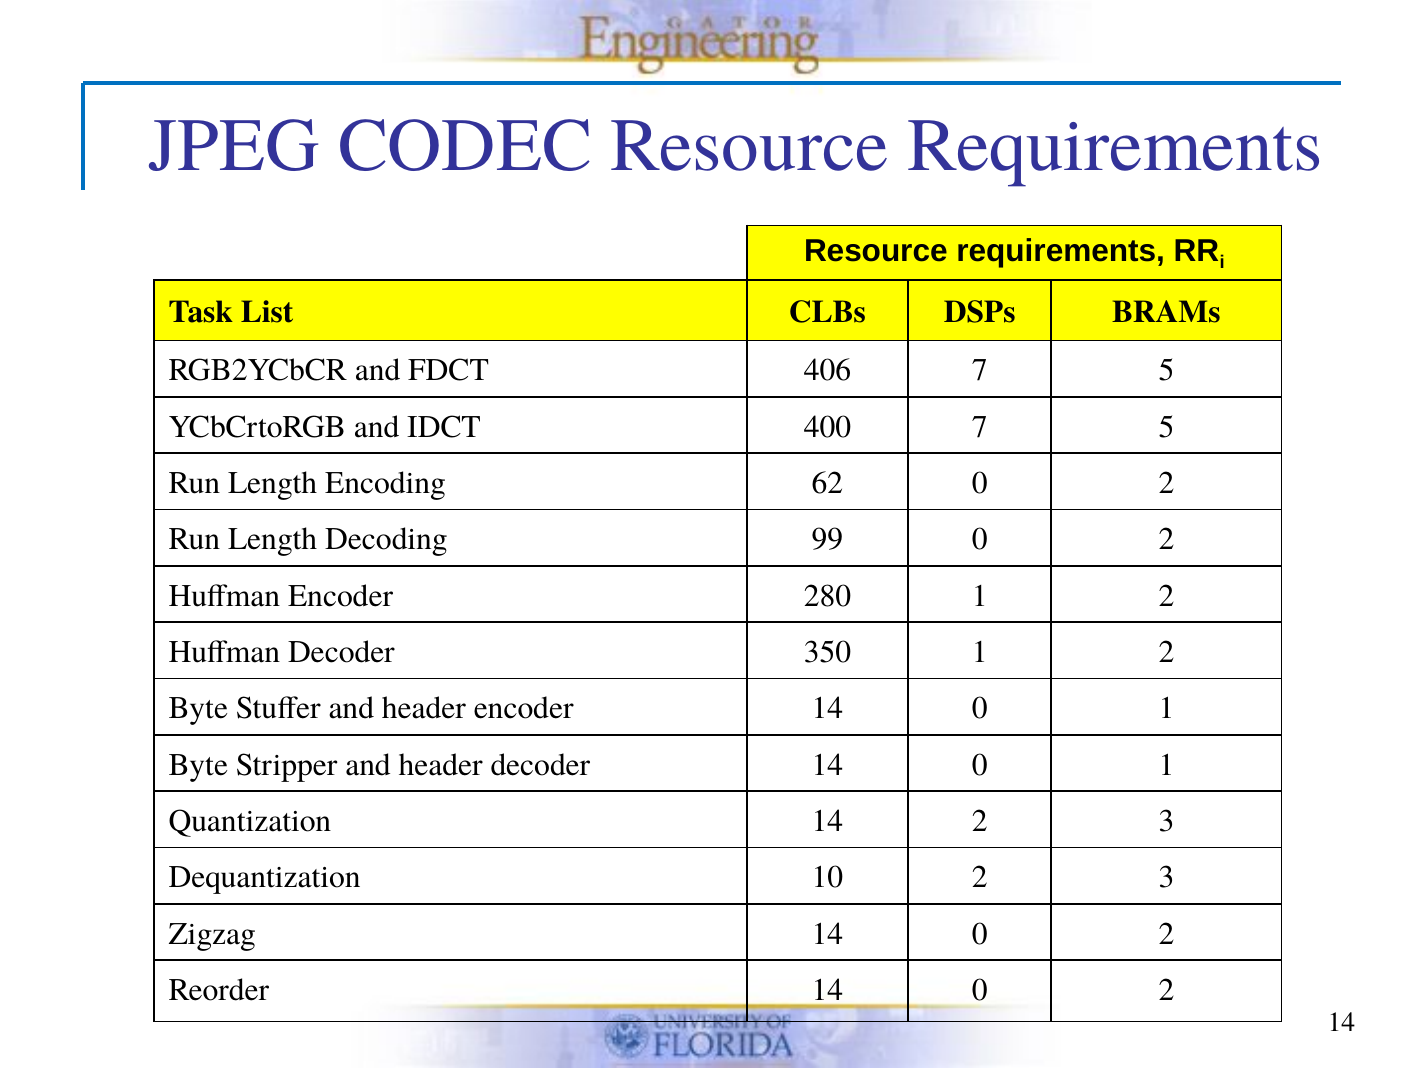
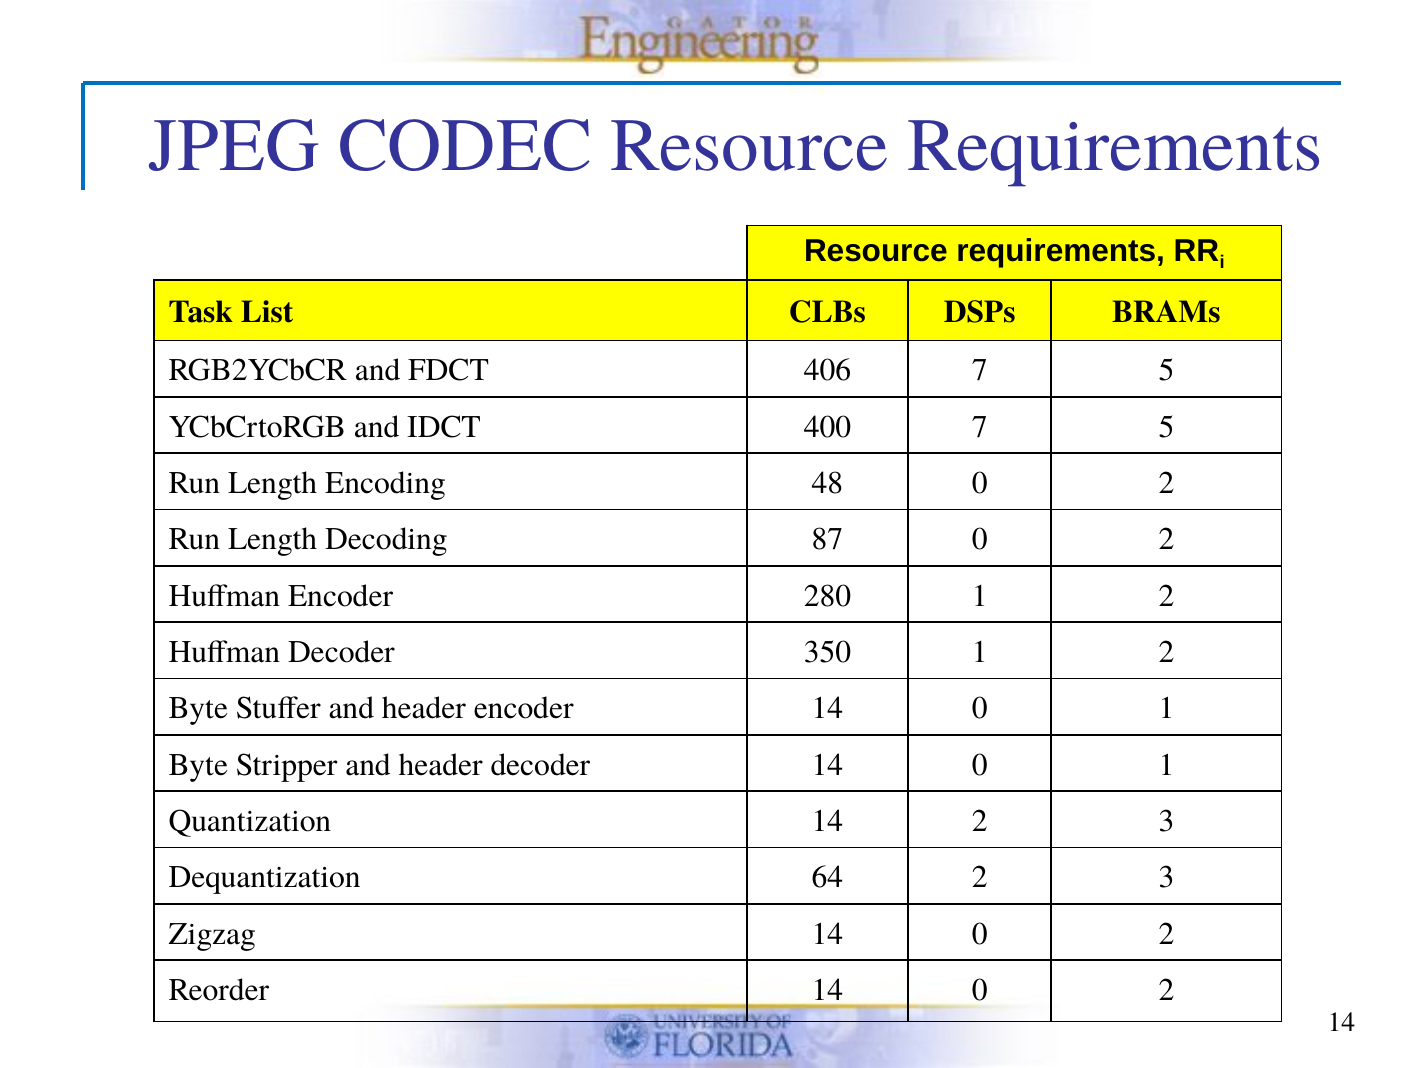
62: 62 -> 48
99: 99 -> 87
10: 10 -> 64
